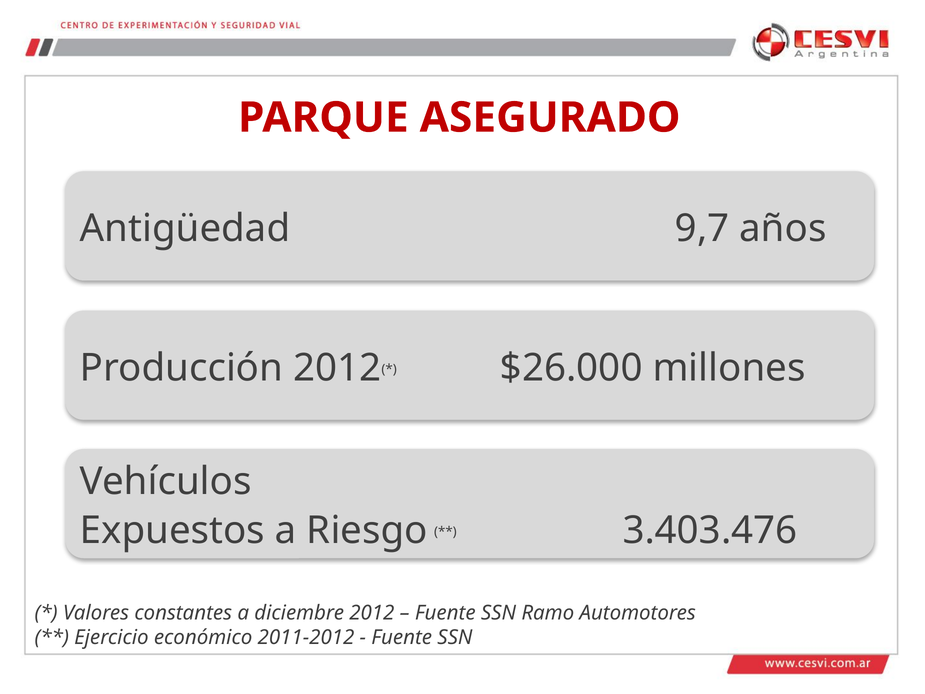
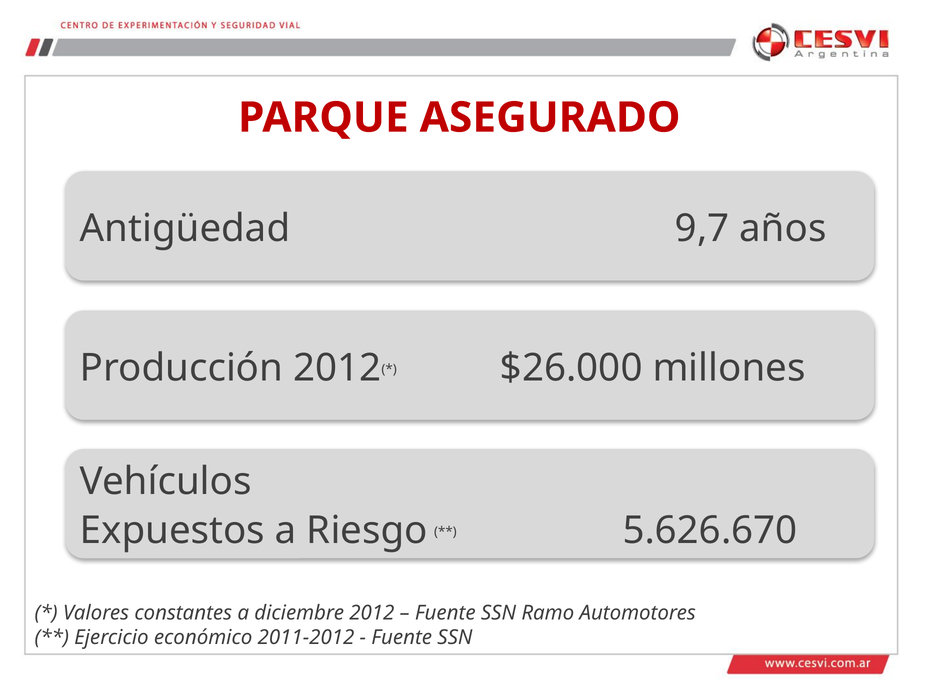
3.403.476: 3.403.476 -> 5.626.670
